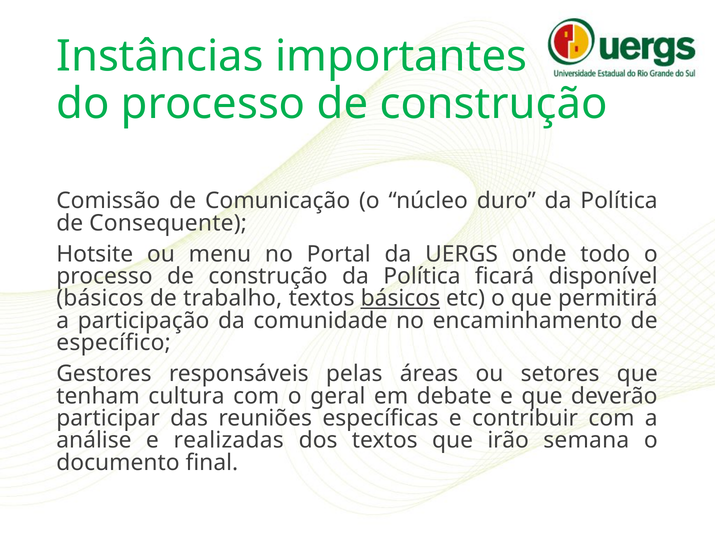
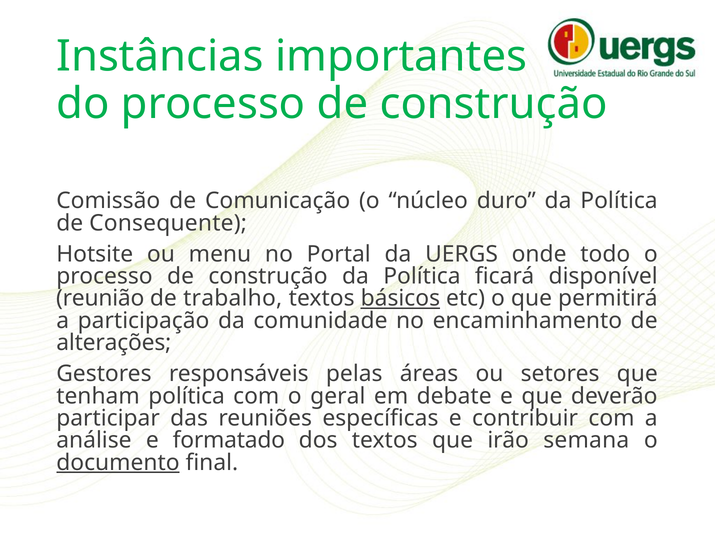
básicos at (100, 299): básicos -> reunião
específico: específico -> alterações
tenham cultura: cultura -> política
realizadas: realizadas -> formatado
documento underline: none -> present
